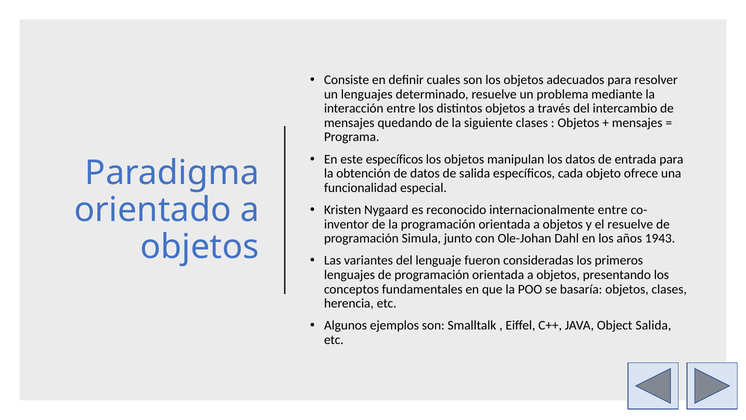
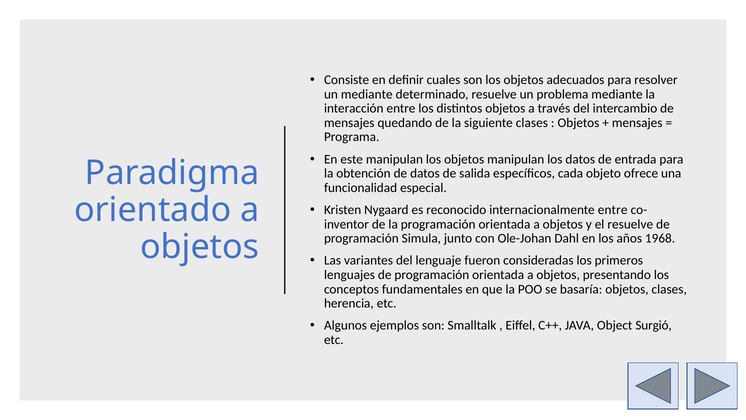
un lenguajes: lenguajes -> mediante
este específicos: específicos -> manipulan
1943: 1943 -> 1968
Object Salida: Salida -> Surgió
